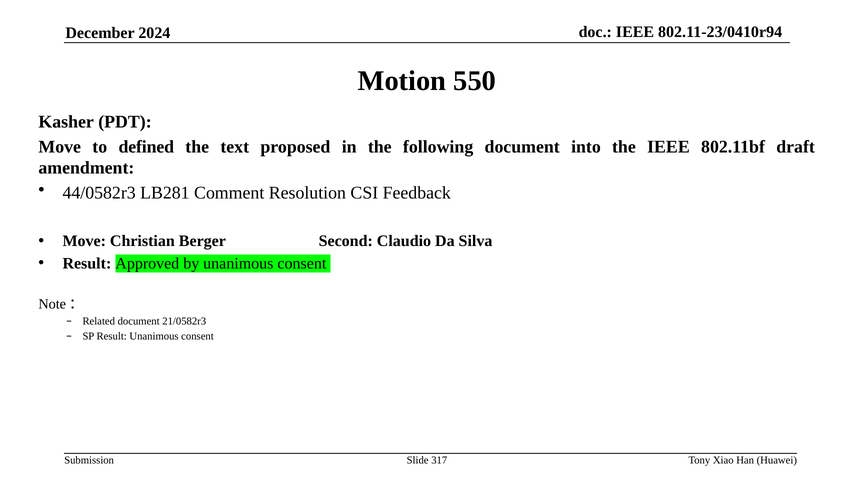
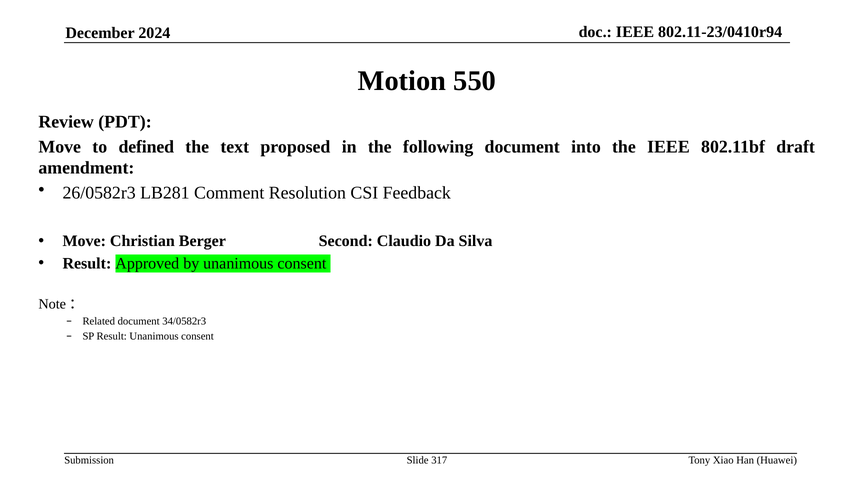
Kasher: Kasher -> Review
44/0582r3: 44/0582r3 -> 26/0582r3
21/0582r3: 21/0582r3 -> 34/0582r3
